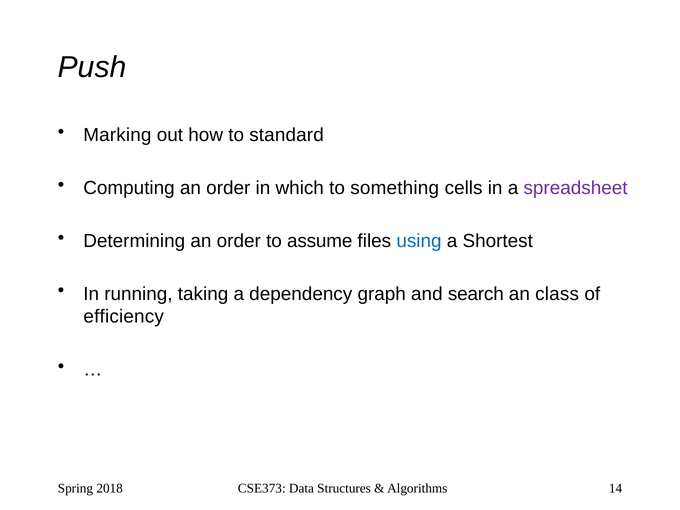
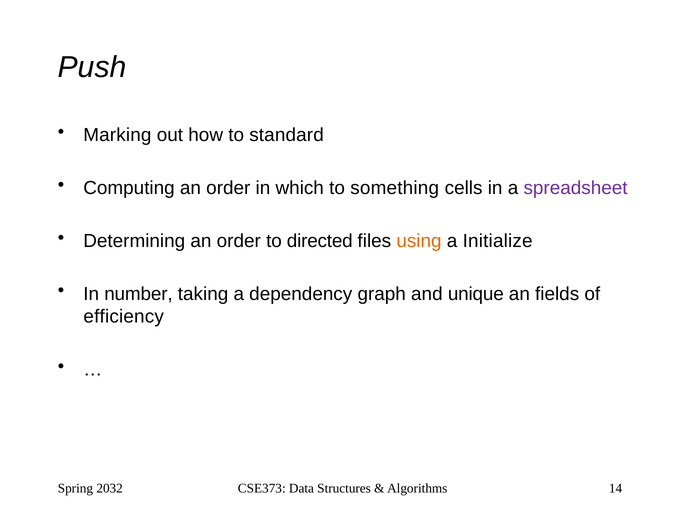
assume: assume -> directed
using colour: blue -> orange
Shortest: Shortest -> Initialize
running: running -> number
search: search -> unique
class: class -> fields
2018: 2018 -> 2032
